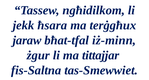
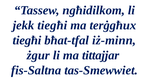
jekk ħsara: ħsara -> tiegħi
jaraw at (27, 40): jaraw -> tiegħi
